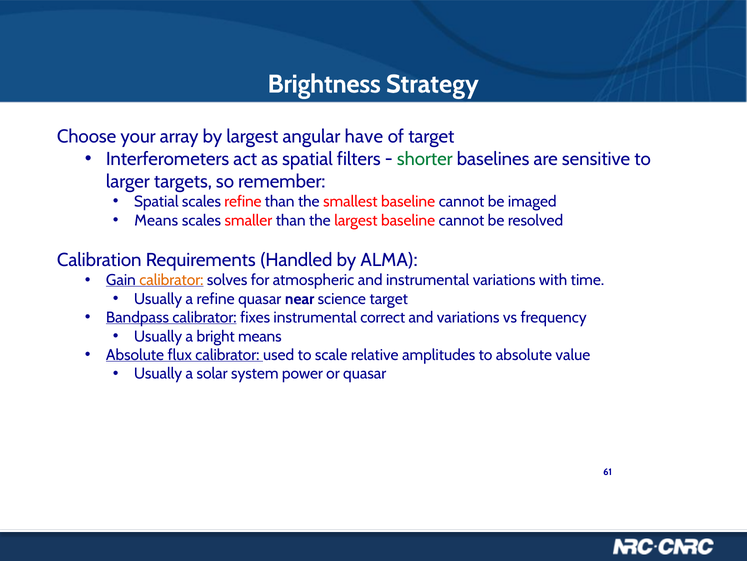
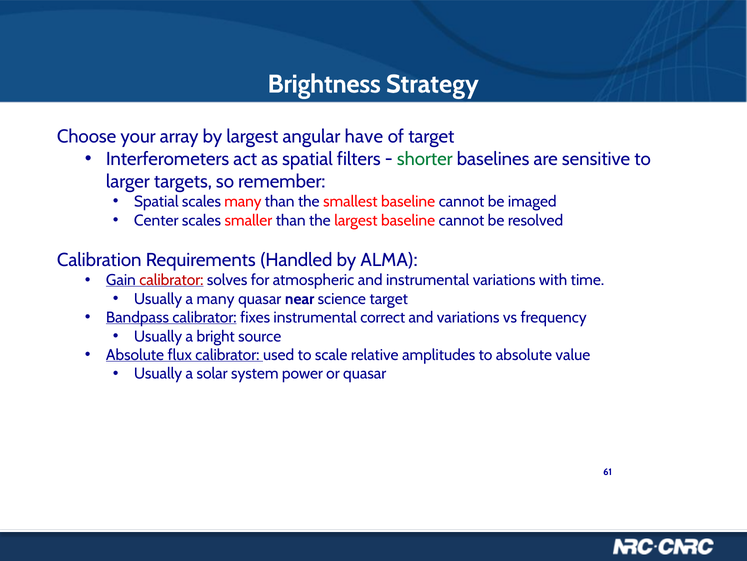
scales refine: refine -> many
Means at (156, 220): Means -> Center
calibrator at (171, 280) colour: orange -> red
a refine: refine -> many
bright means: means -> source
